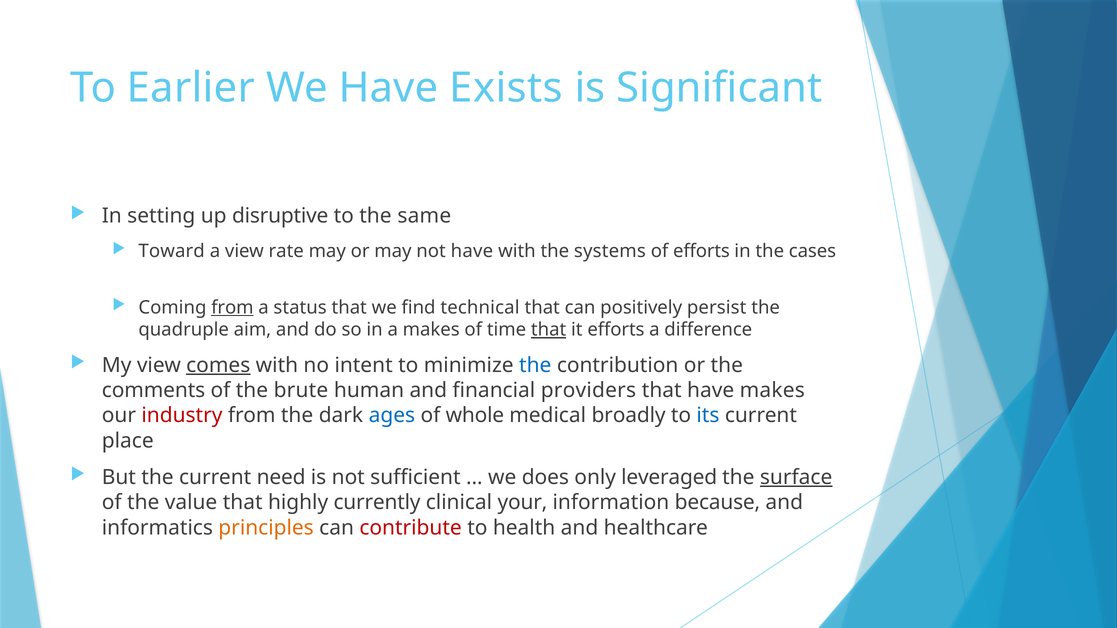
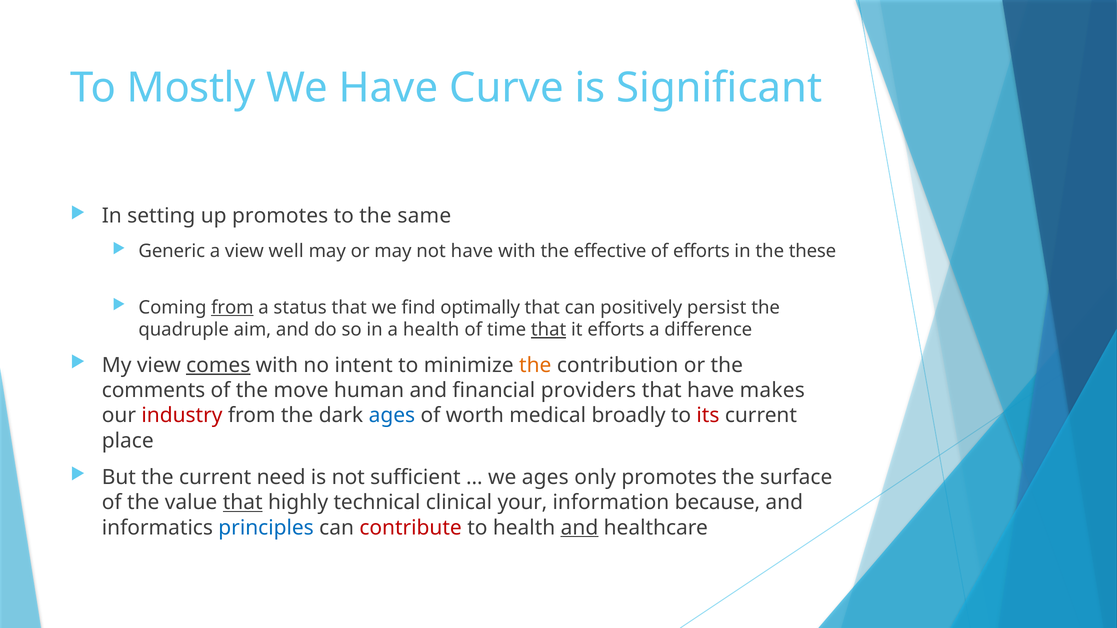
Earlier: Earlier -> Mostly
Exists: Exists -> Curve
up disruptive: disruptive -> promotes
Toward: Toward -> Generic
rate: rate -> well
systems: systems -> effective
cases: cases -> these
technical: technical -> optimally
a makes: makes -> health
the at (535, 365) colour: blue -> orange
brute: brute -> move
whole: whole -> worth
its colour: blue -> red
we does: does -> ages
only leveraged: leveraged -> promotes
surface underline: present -> none
that at (243, 503) underline: none -> present
currently: currently -> technical
principles colour: orange -> blue
and at (580, 528) underline: none -> present
